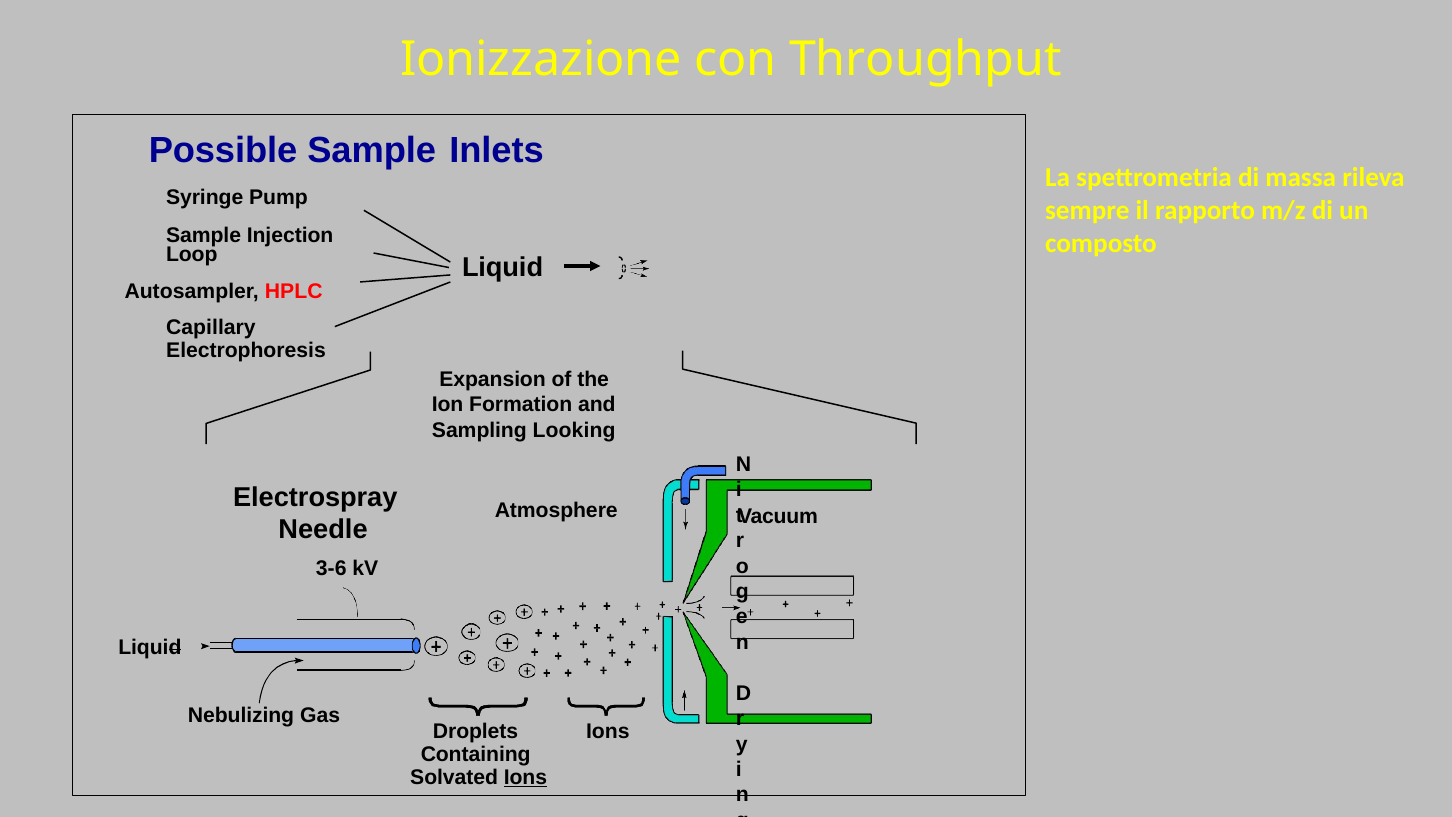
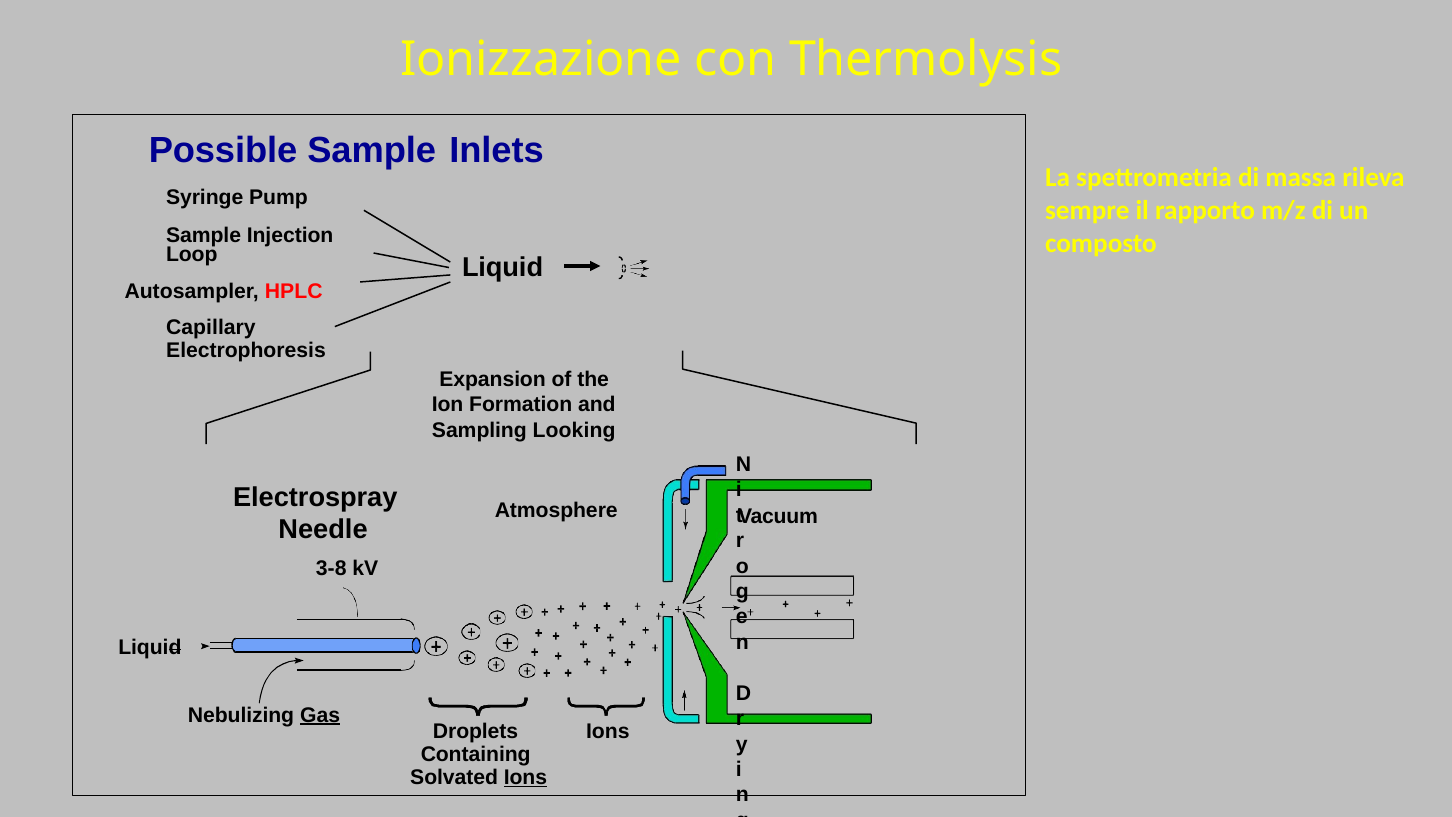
Throughput: Throughput -> Thermolysis
3-6: 3-6 -> 3-8
Gas underline: none -> present
